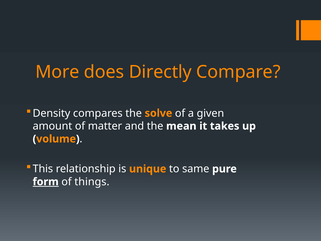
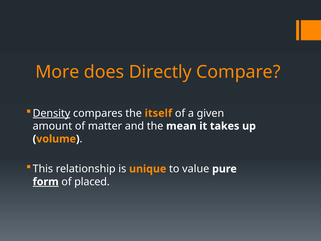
Density underline: none -> present
solve: solve -> itself
same: same -> value
things: things -> placed
